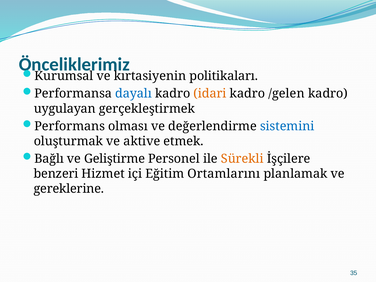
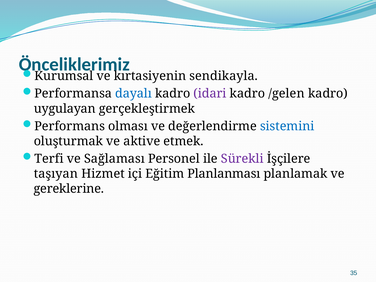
politikaları: politikaları -> sendikayla
idari colour: orange -> purple
Bağlı: Bağlı -> Terfi
Geliştirme: Geliştirme -> Sağlaması
Sürekli colour: orange -> purple
benzeri: benzeri -> taşıyan
Ortamlarını: Ortamlarını -> Planlanması
